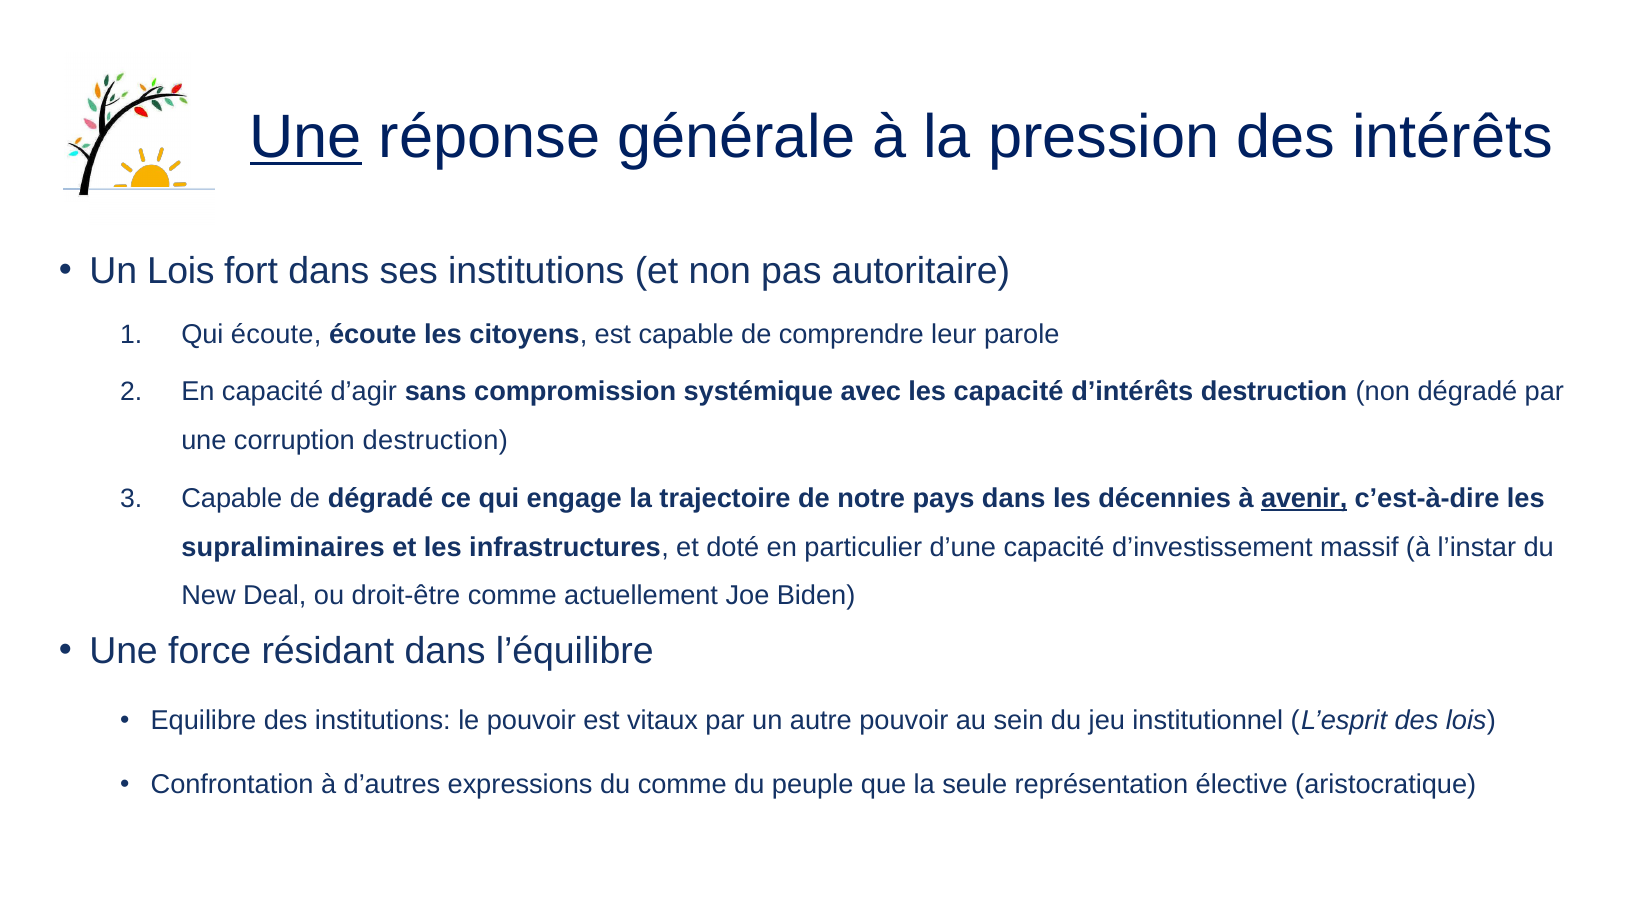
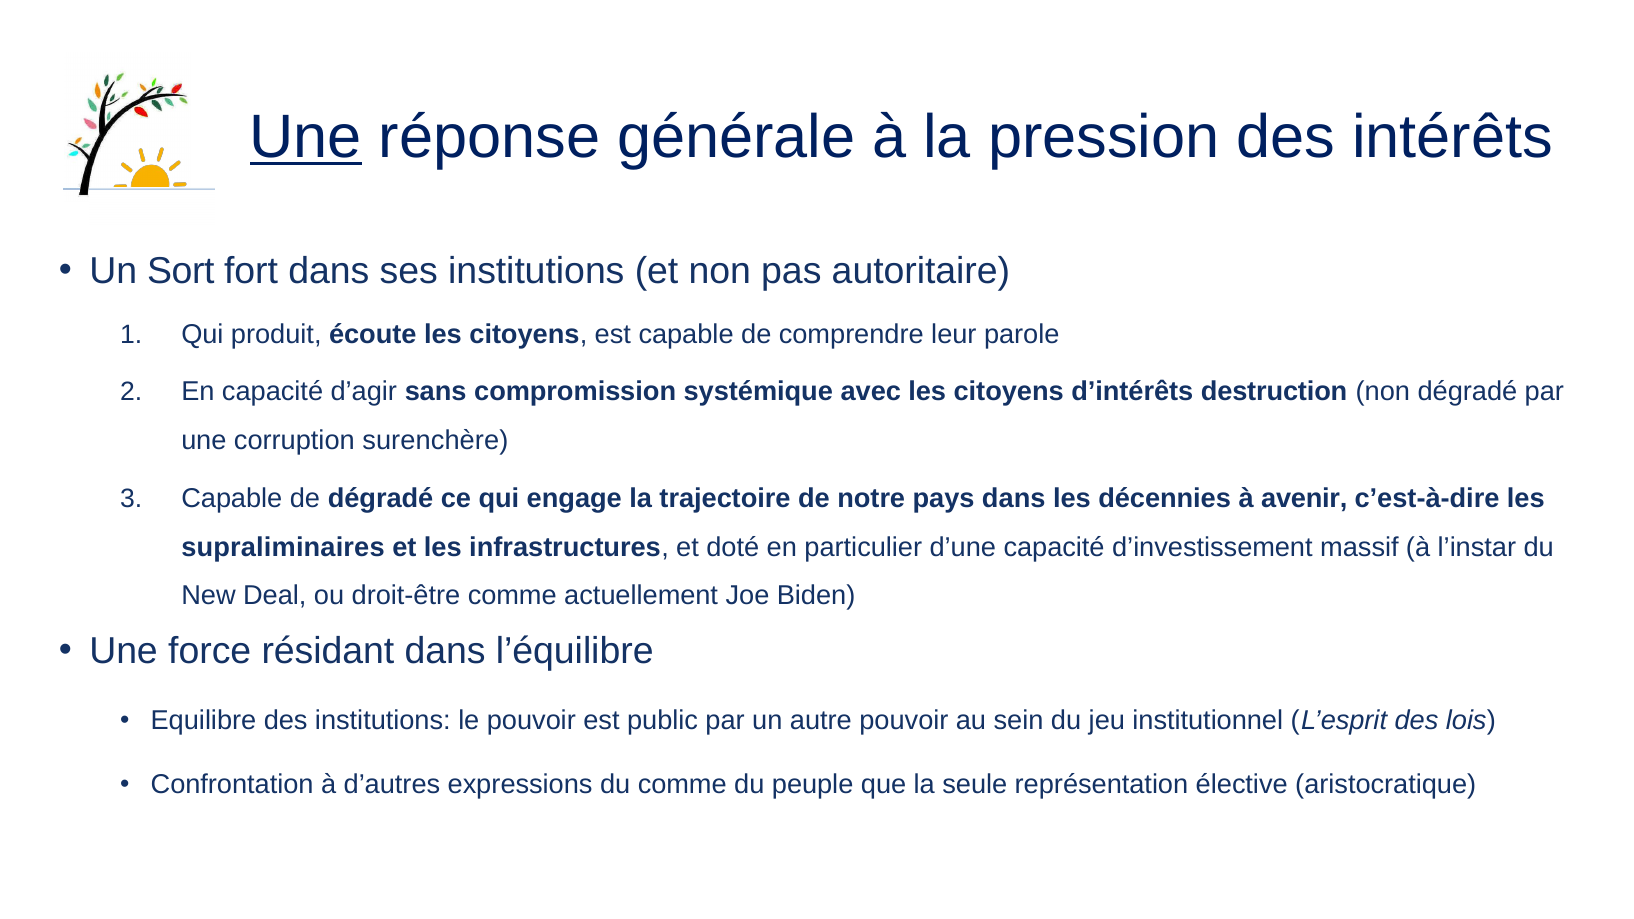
Un Lois: Lois -> Sort
Qui écoute: écoute -> produit
avec les capacité: capacité -> citoyens
corruption destruction: destruction -> surenchère
avenir underline: present -> none
vitaux: vitaux -> public
